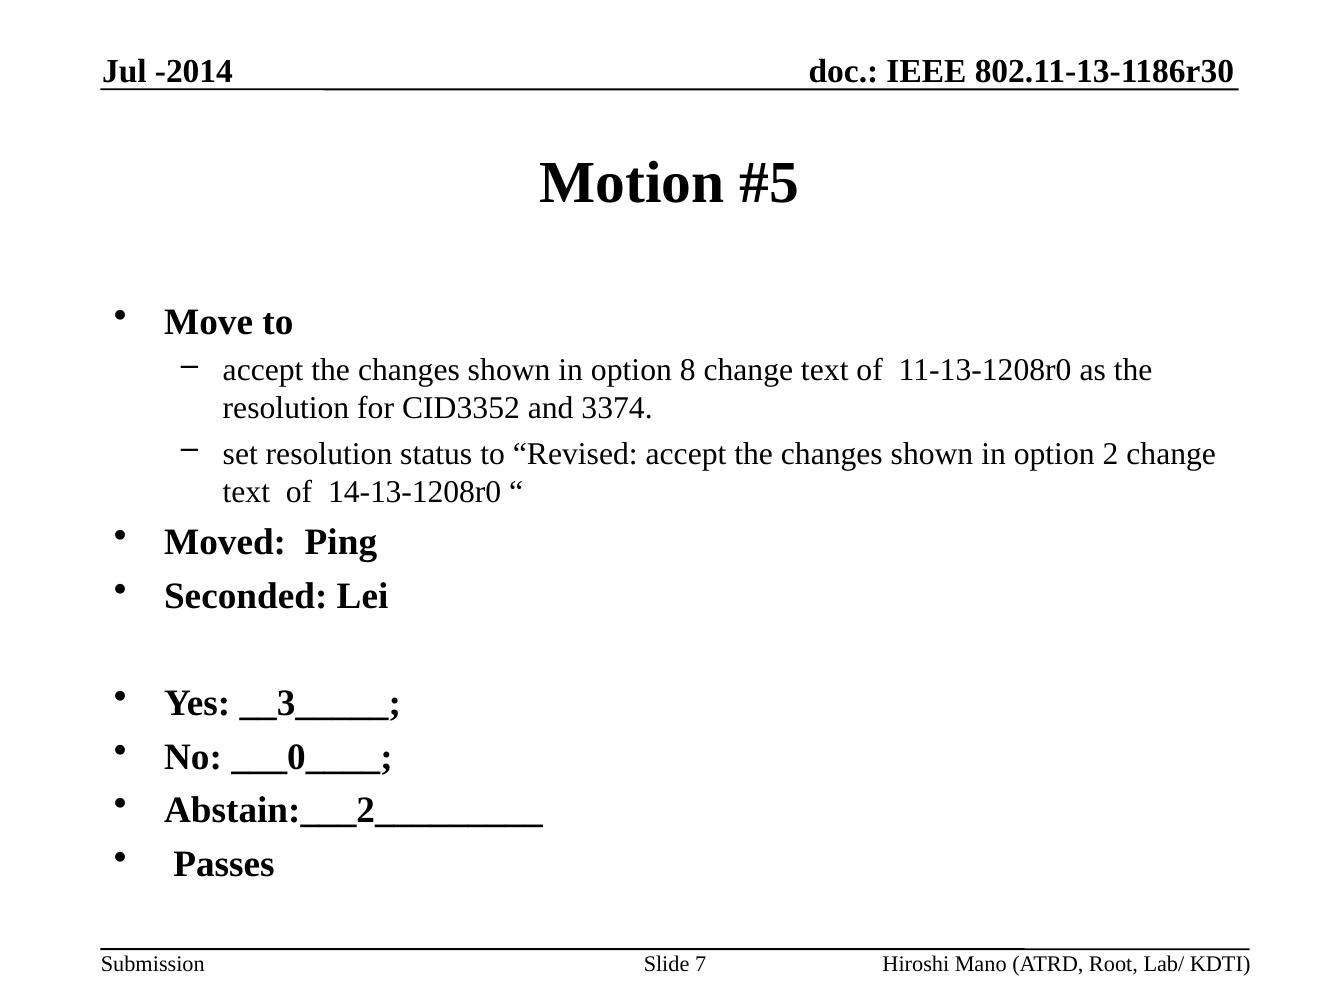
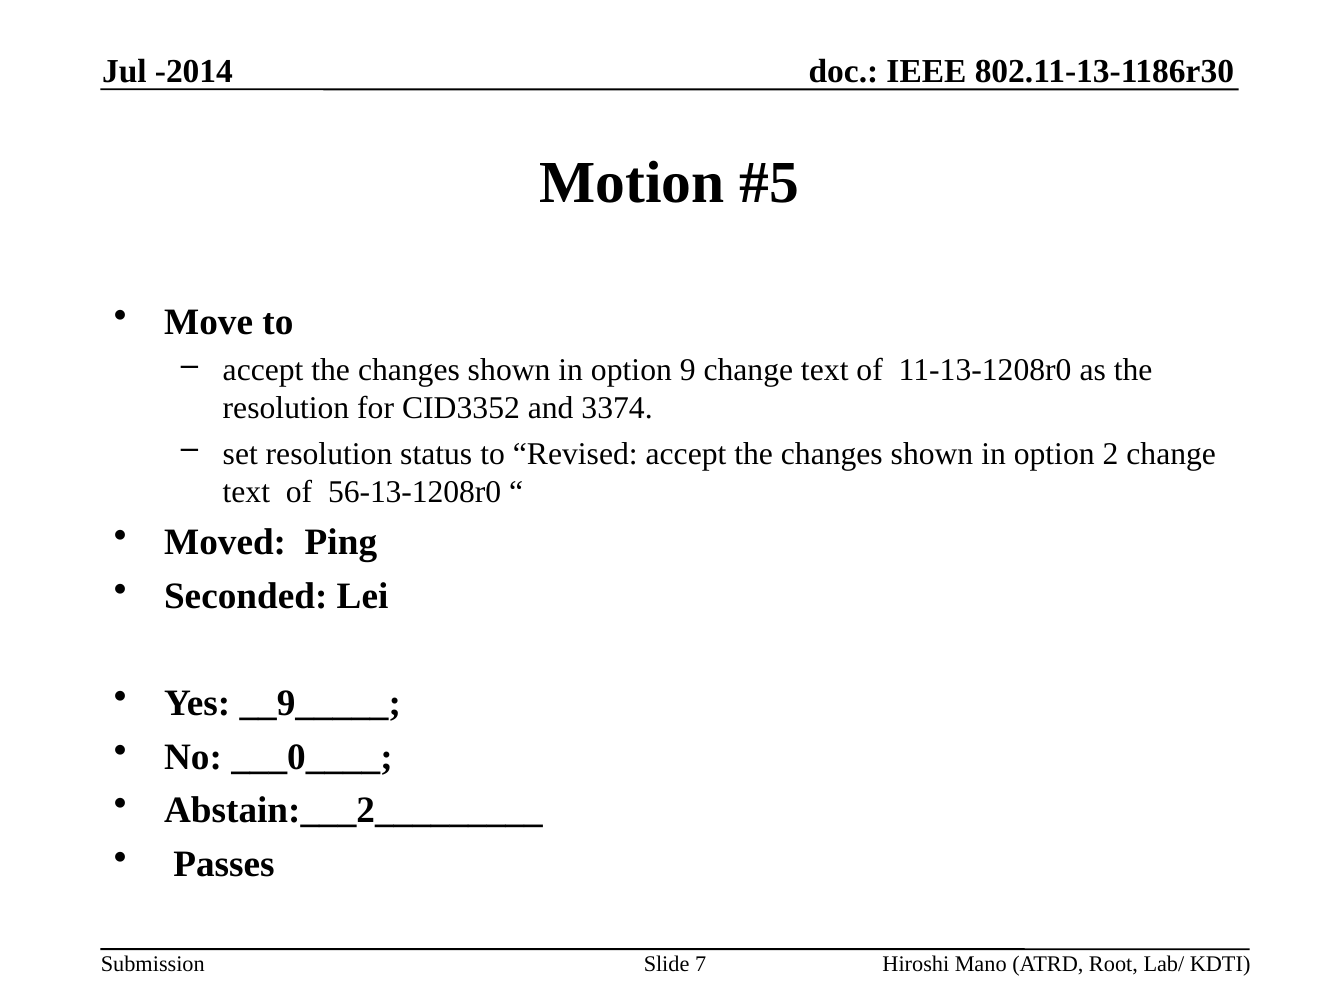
8: 8 -> 9
14-13-1208r0: 14-13-1208r0 -> 56-13-1208r0
__3_____: __3_____ -> __9_____
